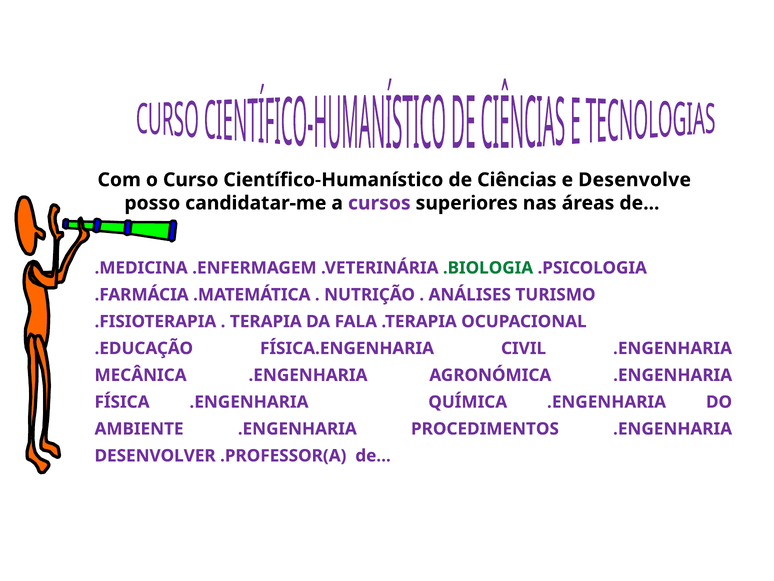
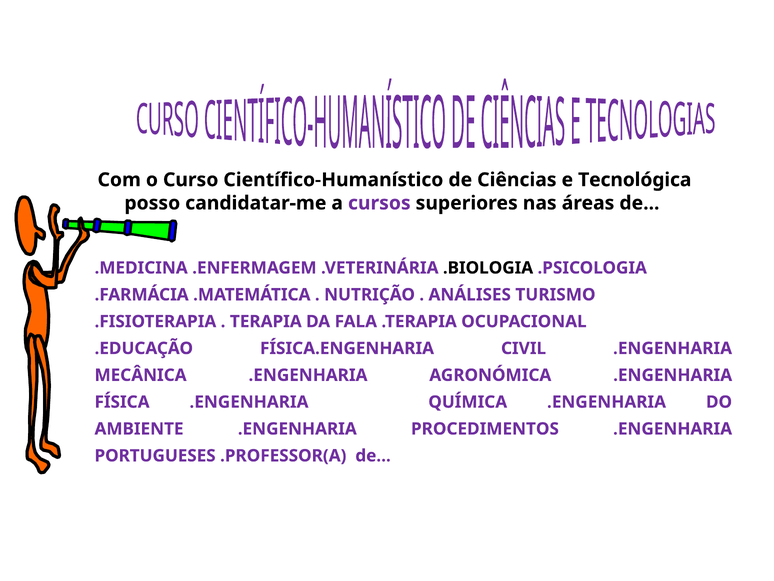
Desenvolve: Desenvolve -> Tecnológica
.BIOLOGIA colour: green -> black
DESENVOLVER: DESENVOLVER -> PORTUGUESES
